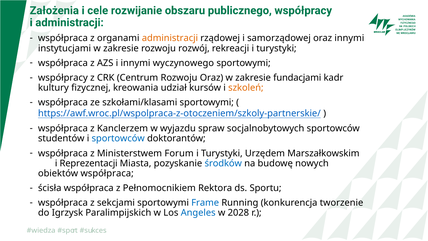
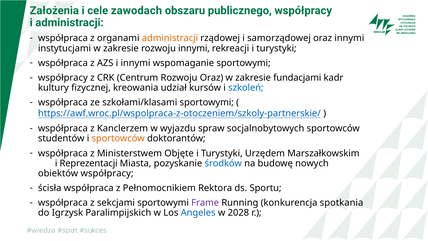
rozwijanie: rozwijanie -> zawodach
rozwoju rozwój: rozwój -> innymi
wyczynowego: wyczynowego -> wspomaganie
szkoleń colour: orange -> blue
sportowców at (118, 138) colour: blue -> orange
Forum: Forum -> Objęte
obiektów współpraca: współpraca -> współpracy
Frame colour: blue -> purple
tworzenie: tworzenie -> spotkania
